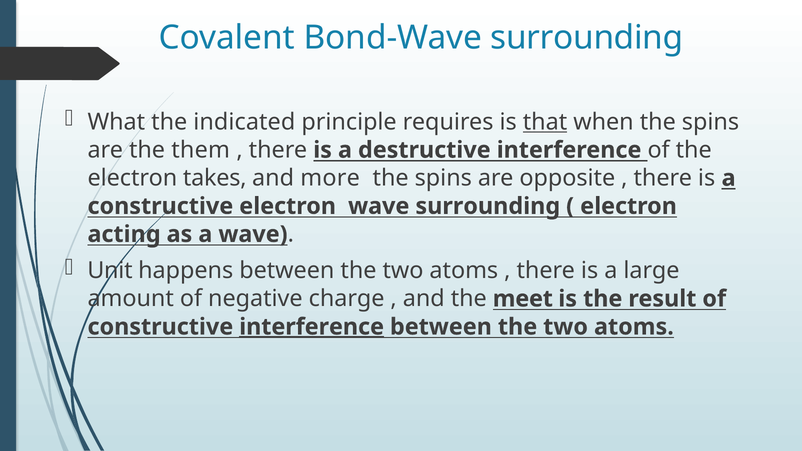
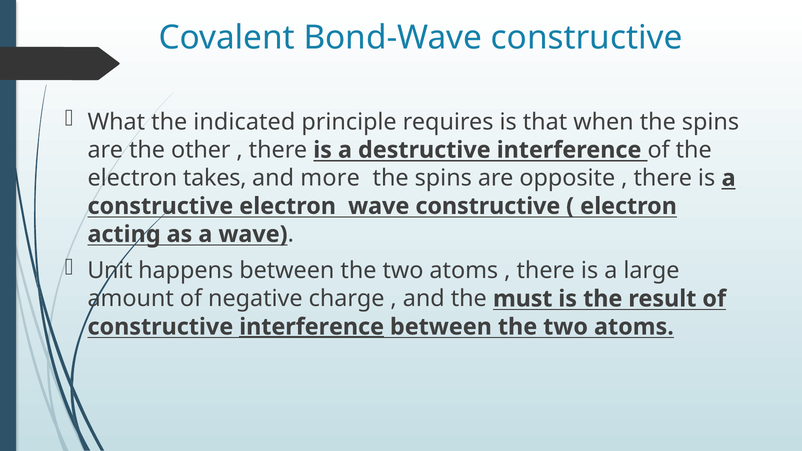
Bond-Wave surrounding: surrounding -> constructive
that underline: present -> none
them: them -> other
wave surrounding: surrounding -> constructive
meet: meet -> must
